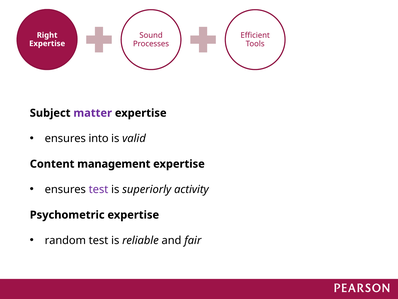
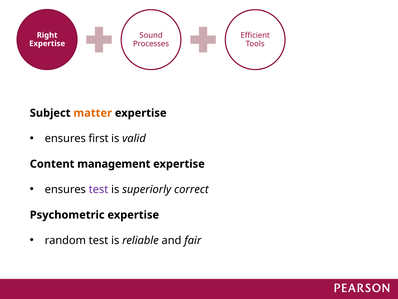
matter colour: purple -> orange
into: into -> first
activity: activity -> correct
